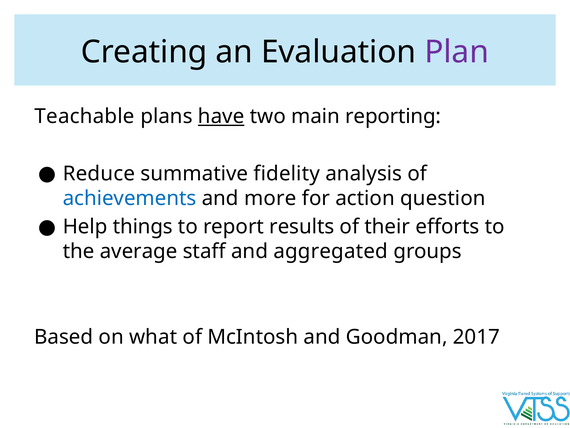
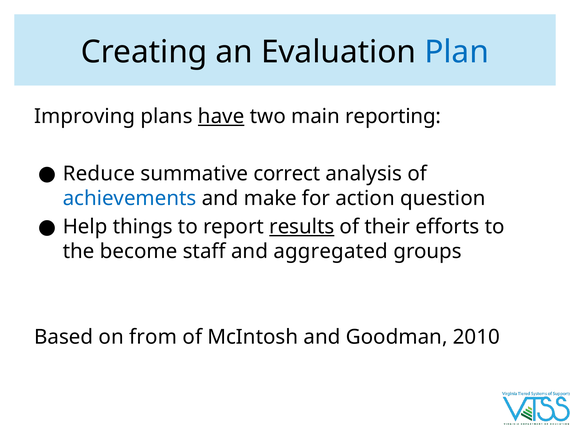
Plan colour: purple -> blue
Teachable: Teachable -> Improving
fidelity: fidelity -> correct
more: more -> make
results underline: none -> present
average: average -> become
what: what -> from
2017: 2017 -> 2010
